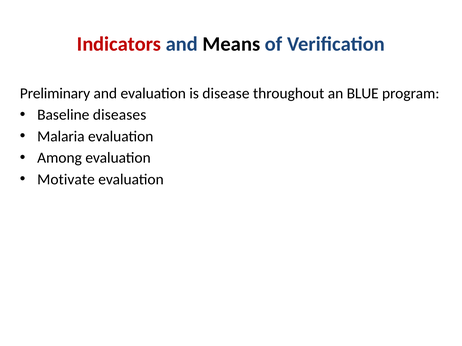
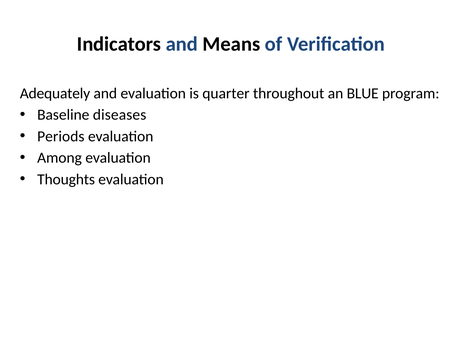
Indicators colour: red -> black
Preliminary: Preliminary -> Adequately
disease: disease -> quarter
Malaria: Malaria -> Periods
Motivate: Motivate -> Thoughts
